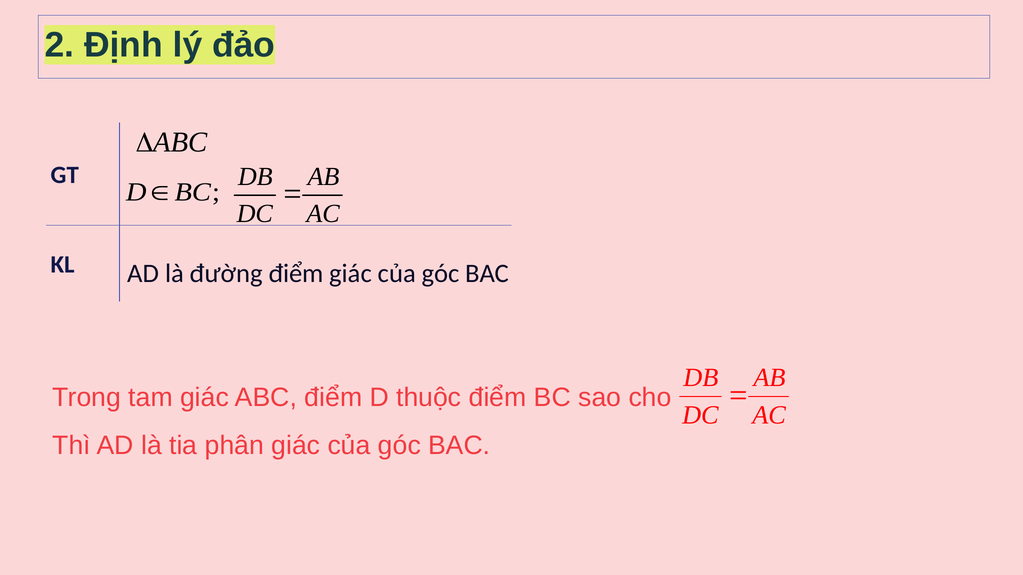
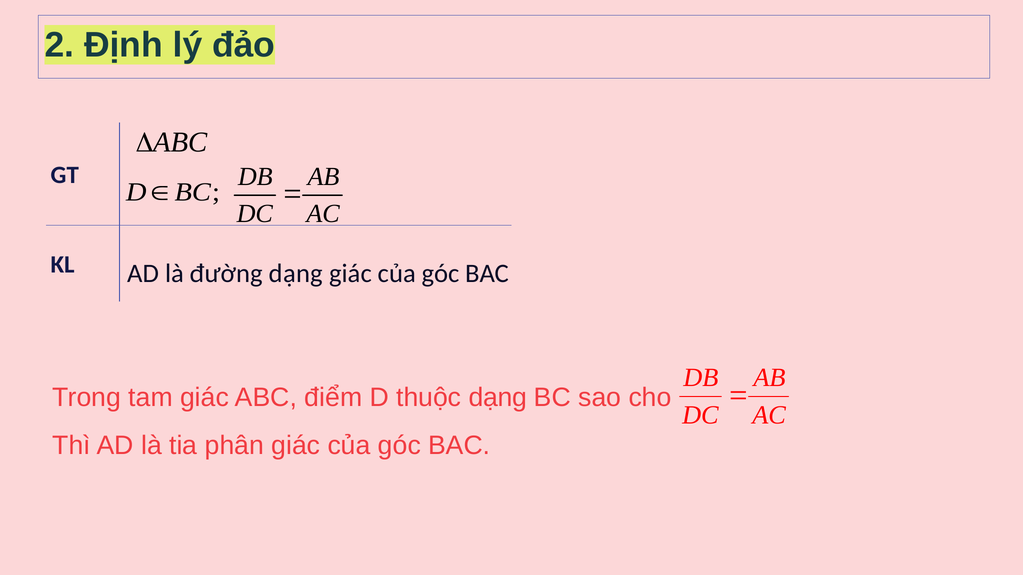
đường điểm: điểm -> dạng
thuộc điểm: điểm -> dạng
